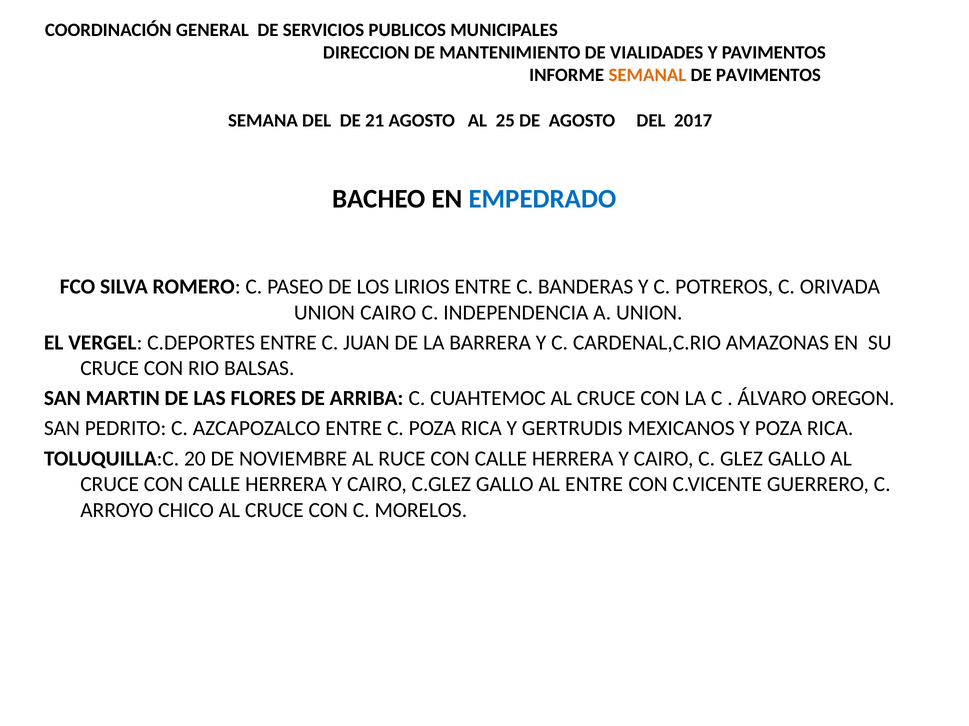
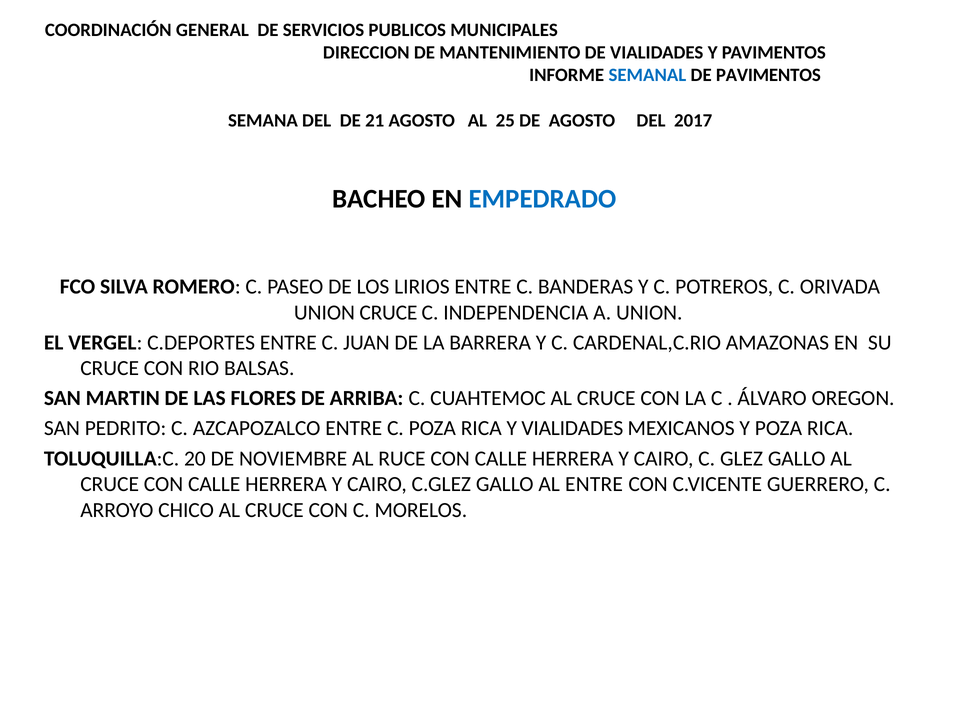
SEMANAL colour: orange -> blue
UNION CAIRO: CAIRO -> CRUCE
Y GERTRUDIS: GERTRUDIS -> VIALIDADES
